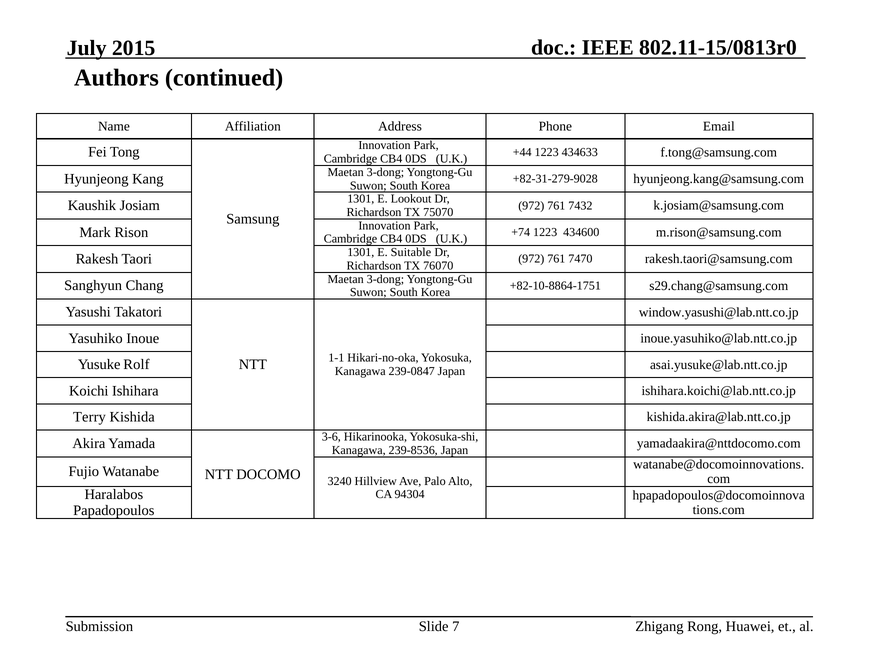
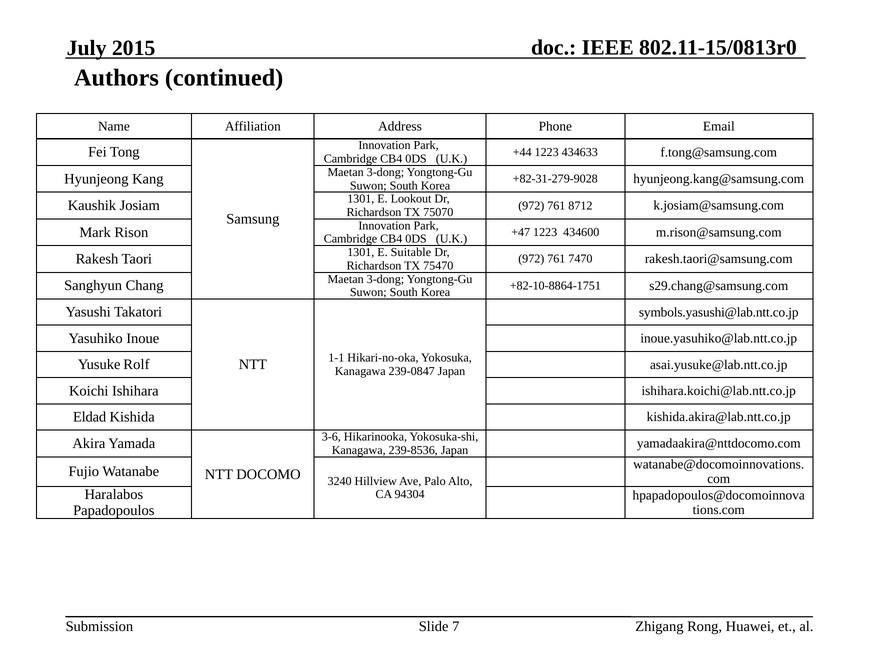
7432: 7432 -> 8712
+74: +74 -> +47
76070: 76070 -> 75470
window.yasushi@lab.ntt.co.jp: window.yasushi@lab.ntt.co.jp -> symbols.yasushi@lab.ntt.co.jp
Terry: Terry -> Eldad
